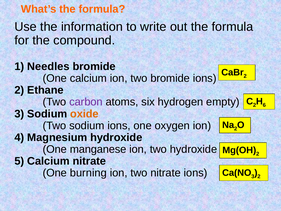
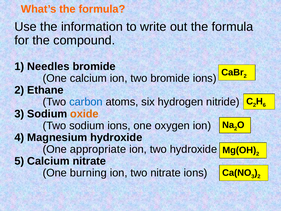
carbon colour: purple -> blue
empty: empty -> nitride
manganese: manganese -> appropriate
